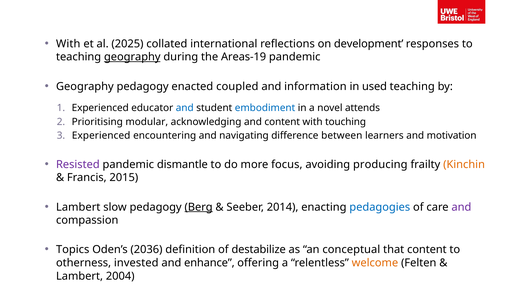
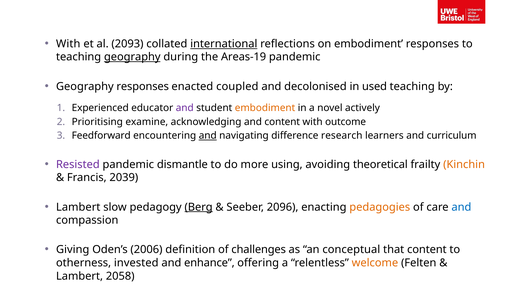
2025: 2025 -> 2093
international underline: none -> present
on development: development -> embodiment
Geography pedagogy: pedagogy -> responses
information: information -> decolonised
and at (185, 108) colour: blue -> purple
embodiment at (265, 108) colour: blue -> orange
attends: attends -> actively
modular: modular -> examine
touching: touching -> outcome
Experienced at (101, 136): Experienced -> Feedforward
and at (208, 136) underline: none -> present
between: between -> research
motivation: motivation -> curriculum
focus: focus -> using
producing: producing -> theoretical
2015: 2015 -> 2039
2014: 2014 -> 2096
pedagogies colour: blue -> orange
and at (461, 208) colour: purple -> blue
Topics: Topics -> Giving
2036: 2036 -> 2006
destabilize: destabilize -> challenges
2004: 2004 -> 2058
